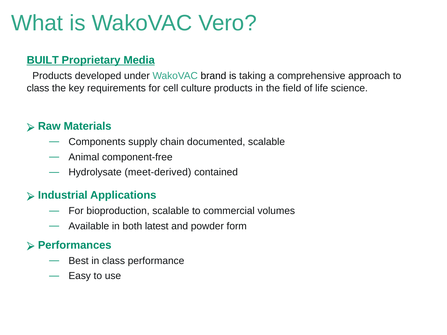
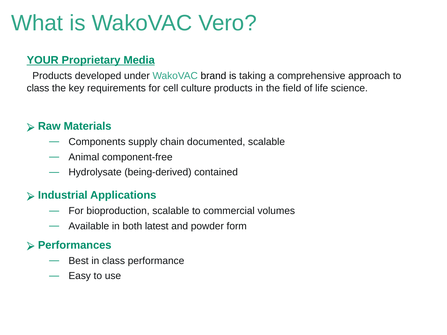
BUILT: BUILT -> YOUR
meet-derived: meet-derived -> being-derived
